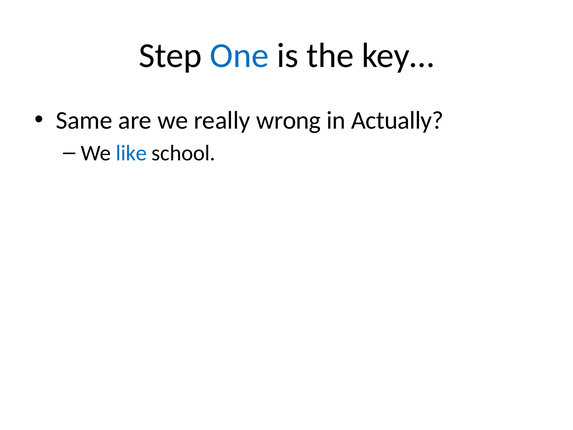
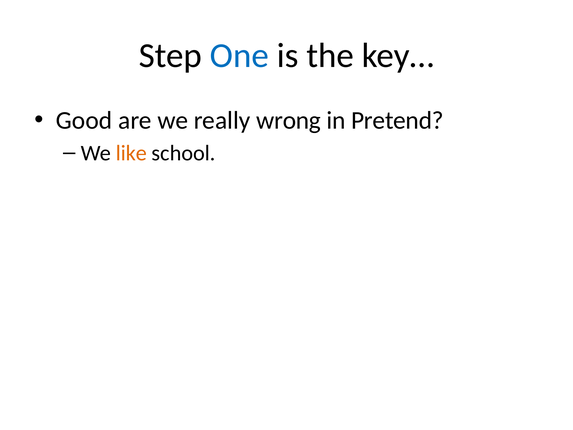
Same: Same -> Good
Actually: Actually -> Pretend
like colour: blue -> orange
